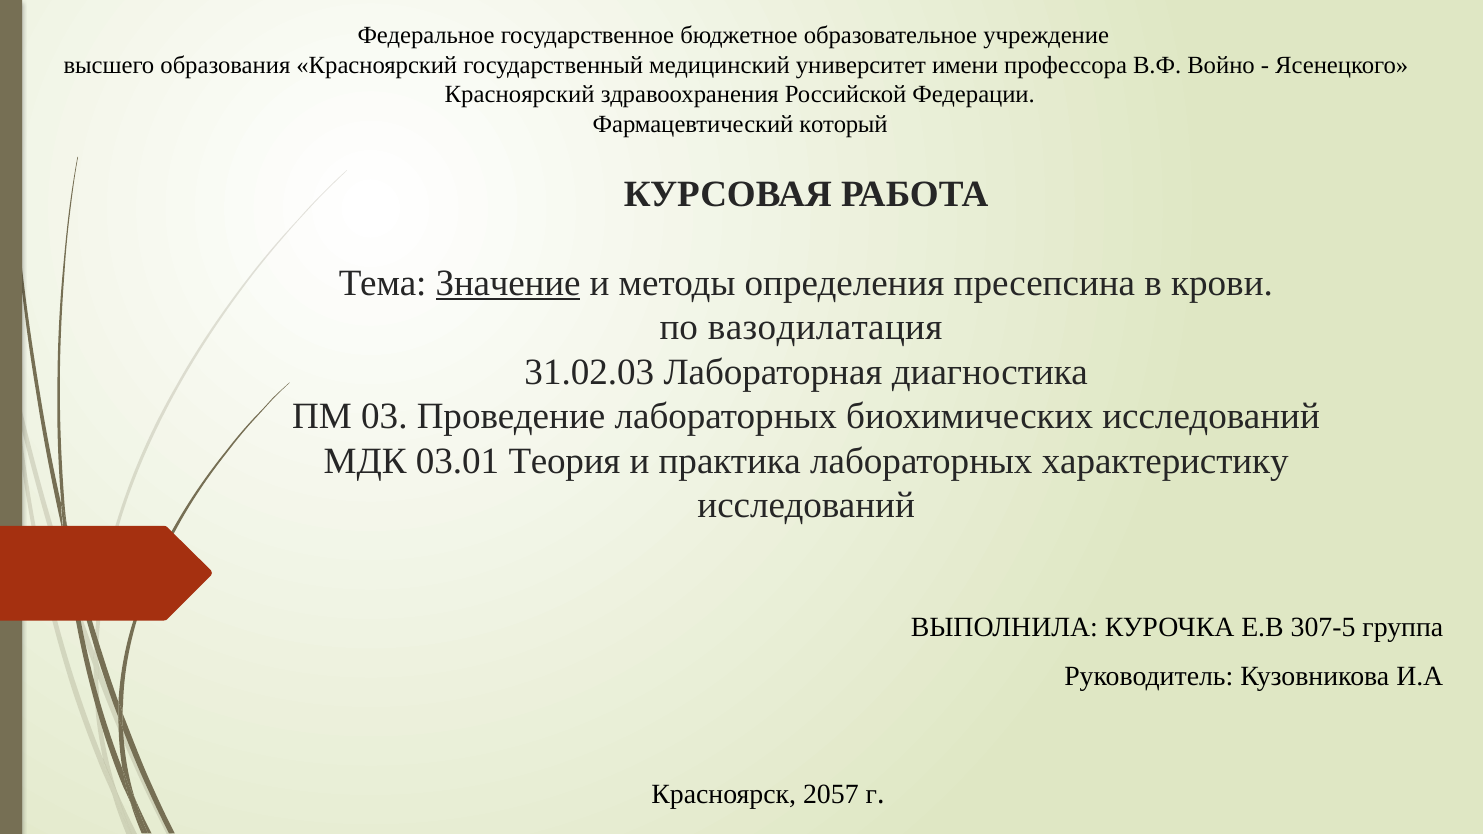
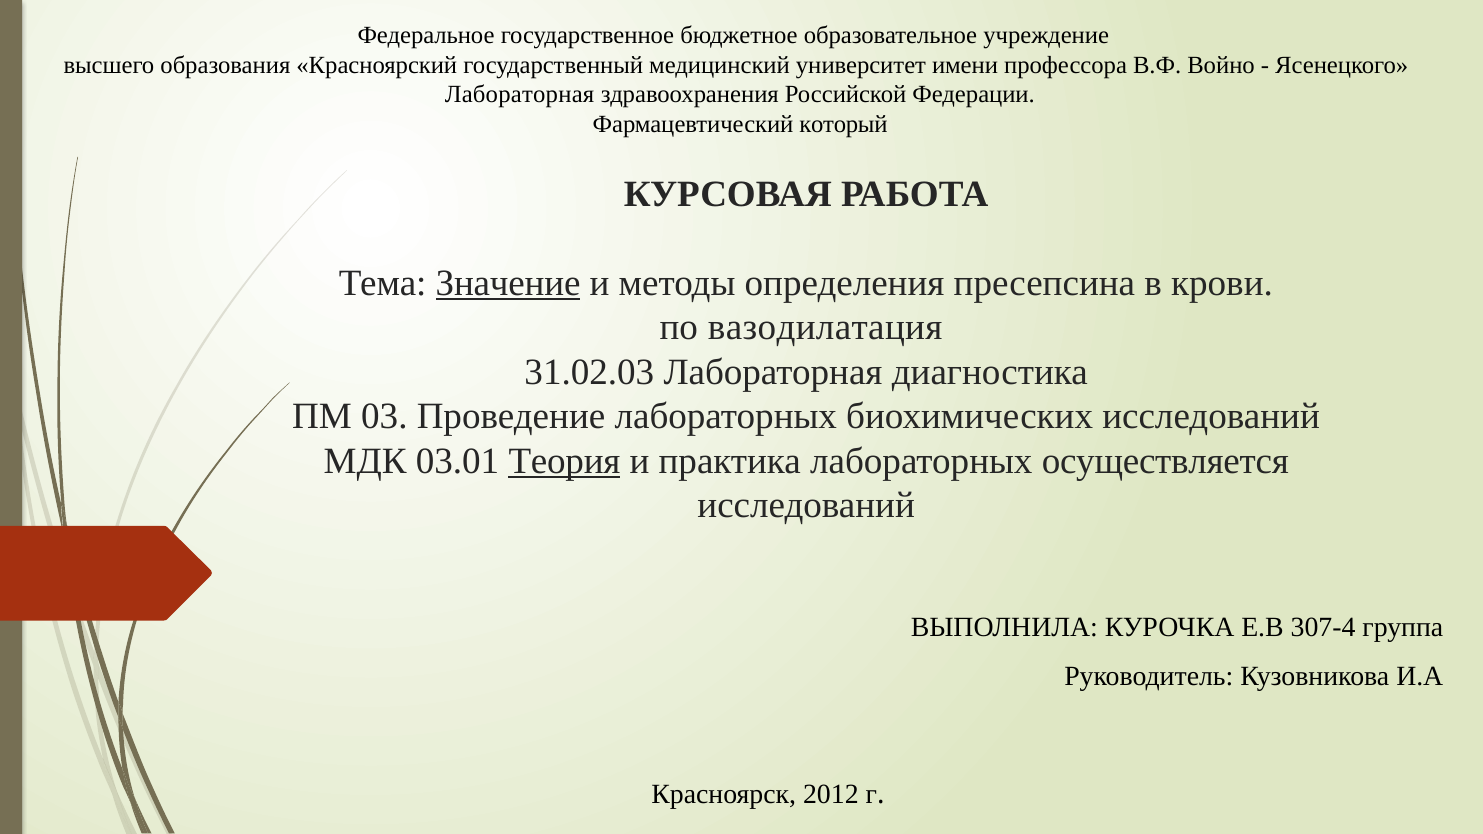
Красноярский at (520, 95): Красноярский -> Лабораторная
Теория underline: none -> present
характеристику: характеристику -> осуществляется
307-5: 307-5 -> 307-4
2057: 2057 -> 2012
